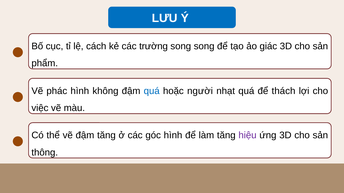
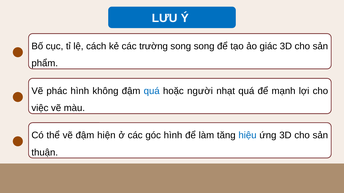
thách: thách -> mạnh
đậm tăng: tăng -> hiện
hiệu colour: purple -> blue
thông: thông -> thuận
